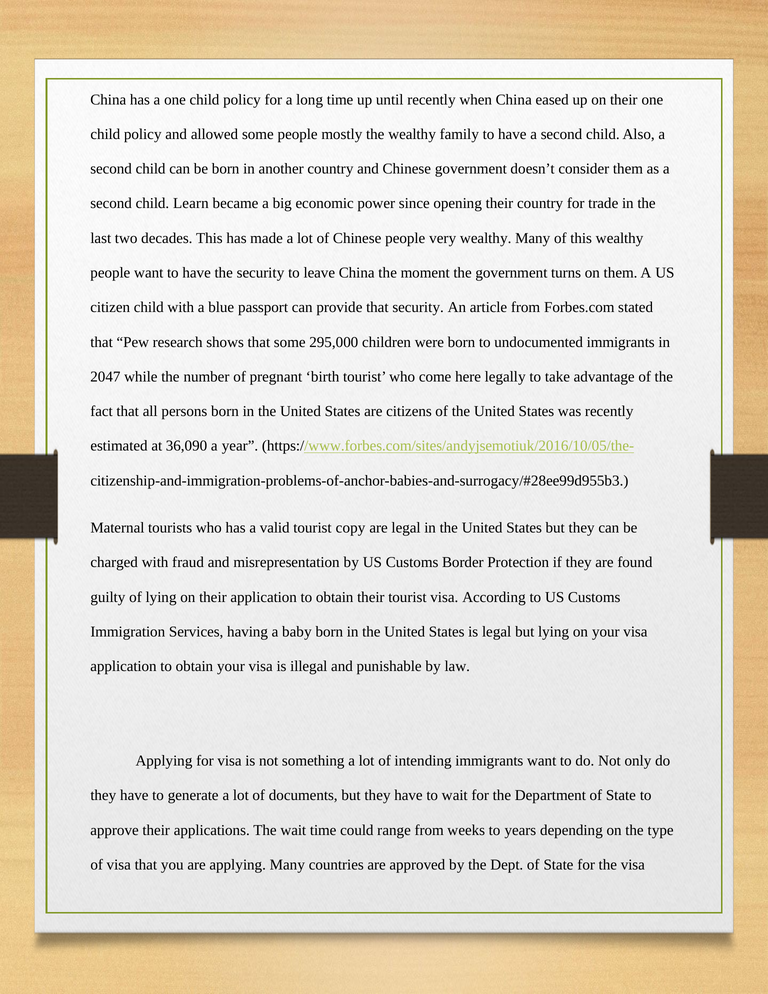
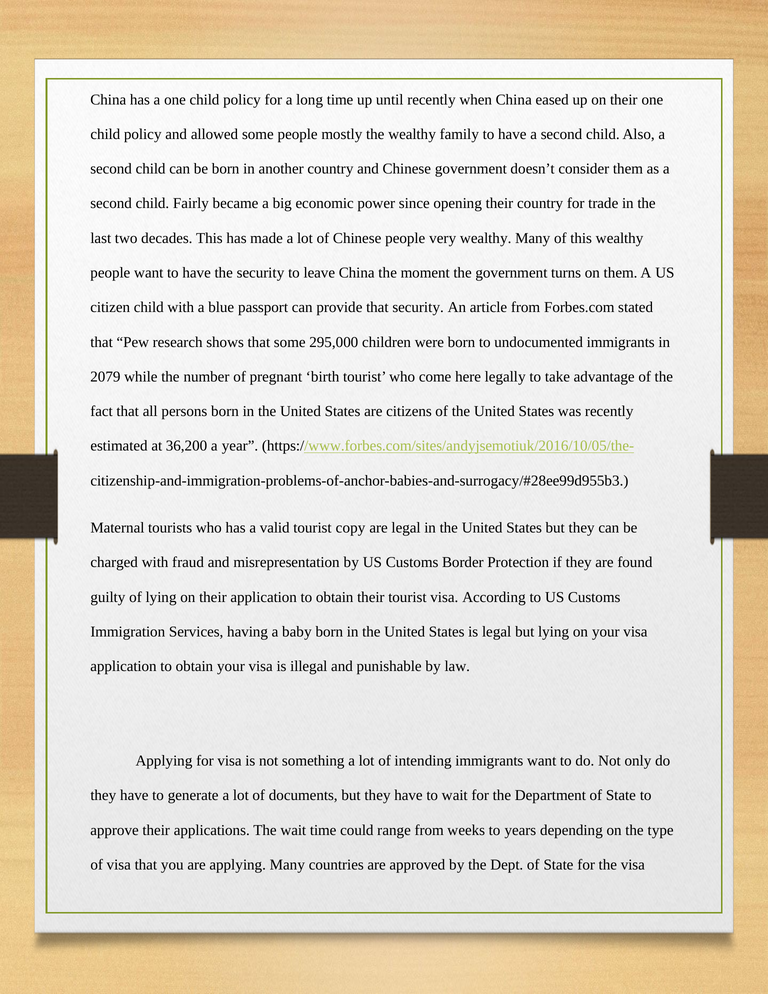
Learn: Learn -> Fairly
2047: 2047 -> 2079
36,090: 36,090 -> 36,200
